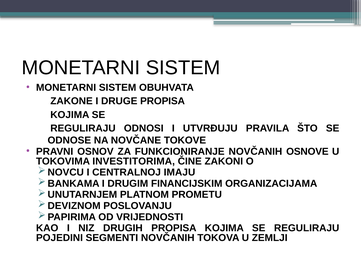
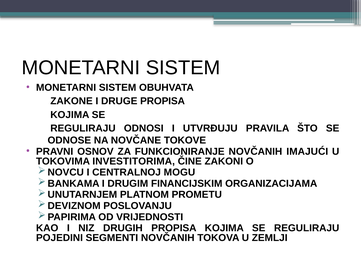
OSNOVE: OSNOVE -> IMAJUĆI
IMAJU: IMAJU -> MOGU
